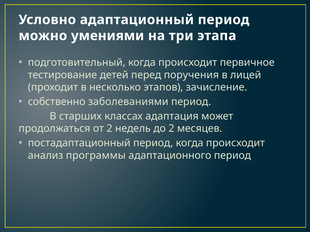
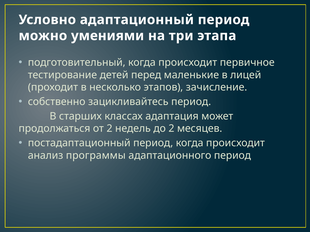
поручения: поручения -> маленькие
заболеваниями: заболеваниями -> зацикливайтесь
